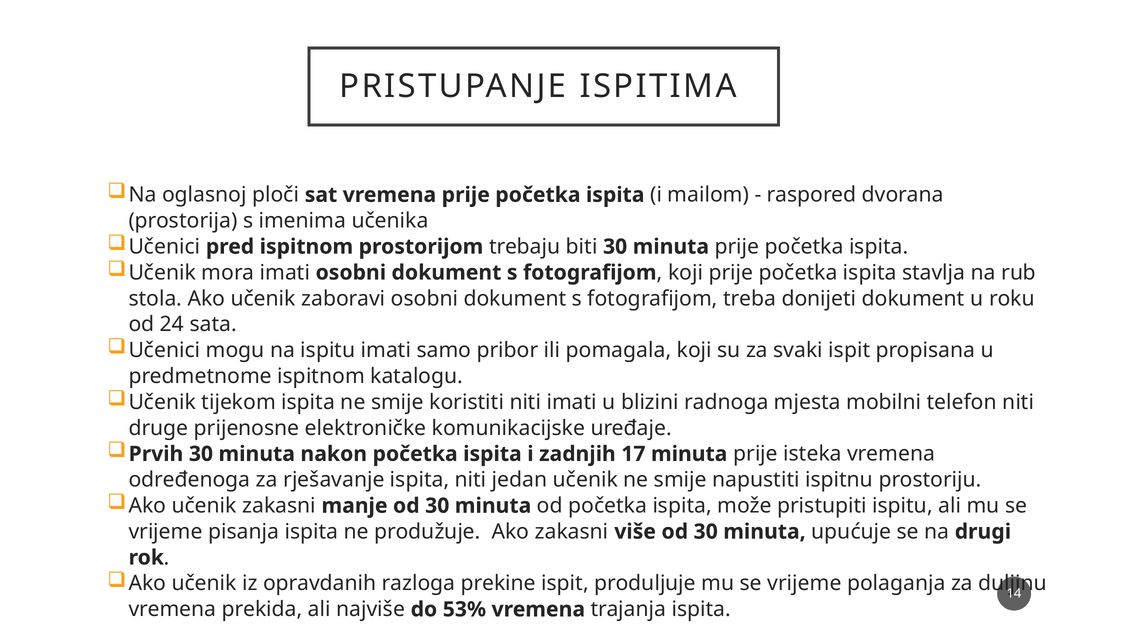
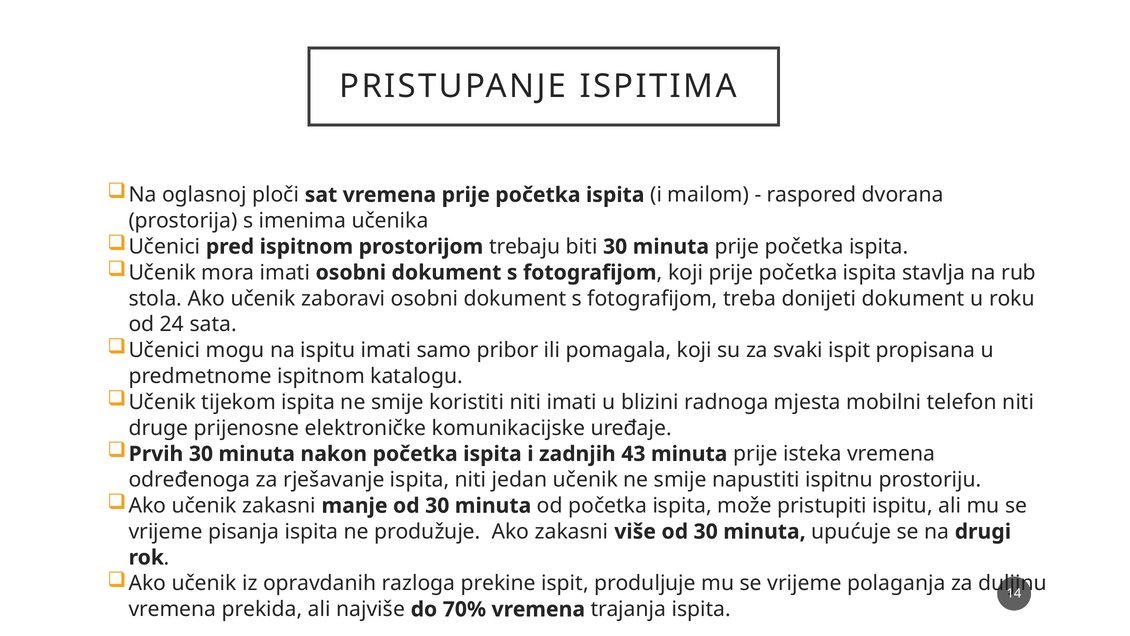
17: 17 -> 43
53%: 53% -> 70%
